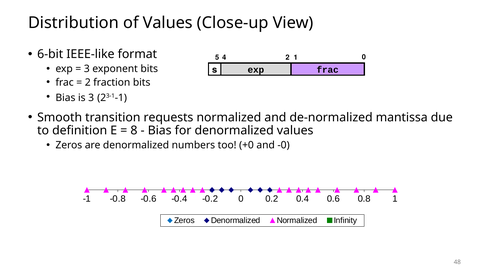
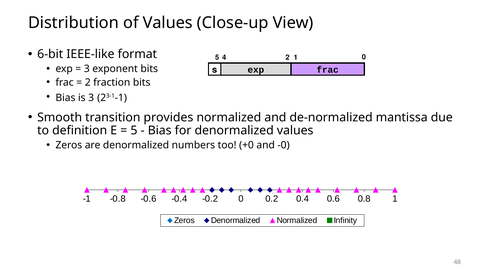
requests: requests -> provides
8 at (134, 131): 8 -> 5
